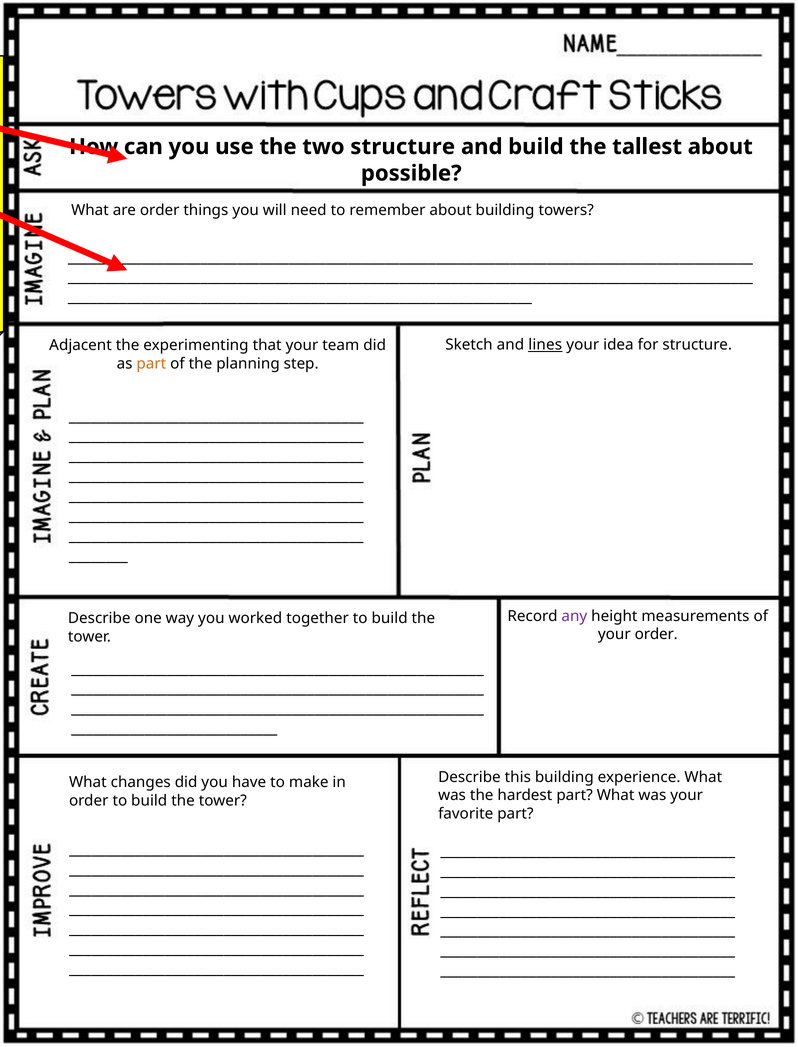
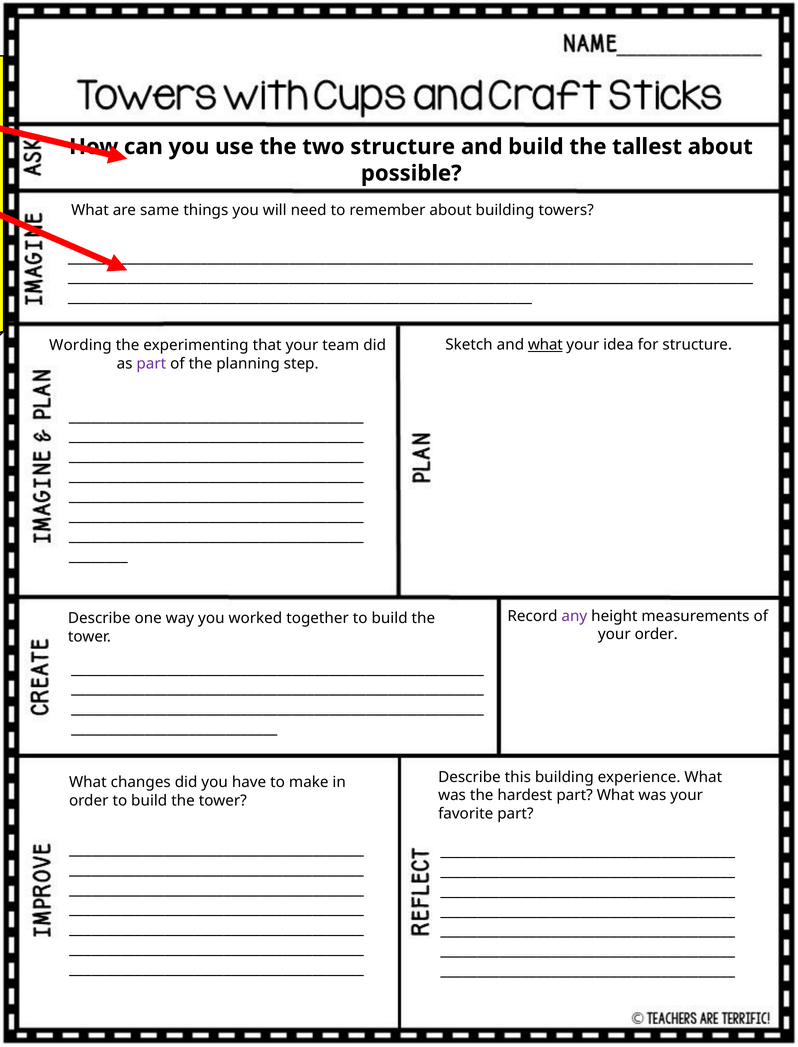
order at (160, 210): order -> same
and lines: lines -> what
Adjacent at (81, 345): Adjacent -> Wording
part at (151, 364) colour: orange -> purple
